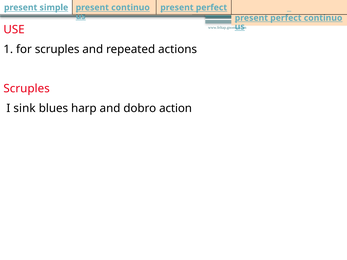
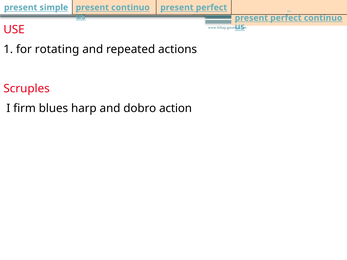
for scruples: scruples -> rotating
sink: sink -> firm
